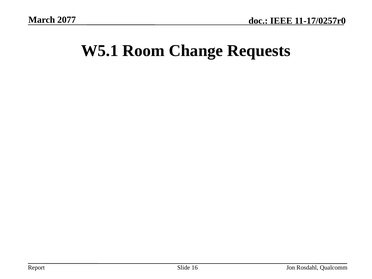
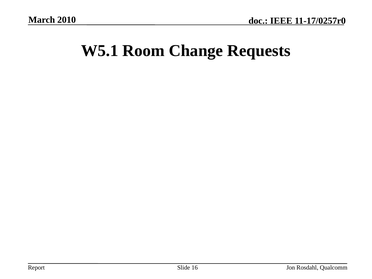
2077: 2077 -> 2010
